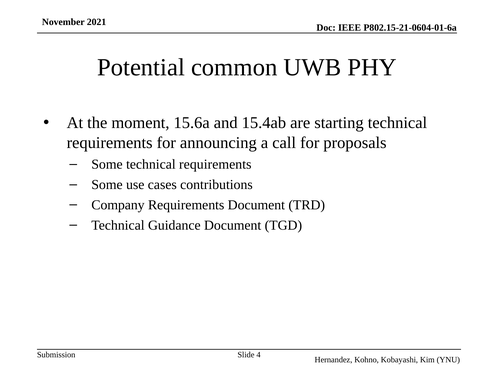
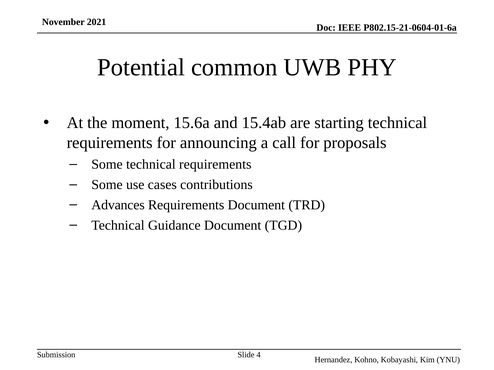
Company: Company -> Advances
